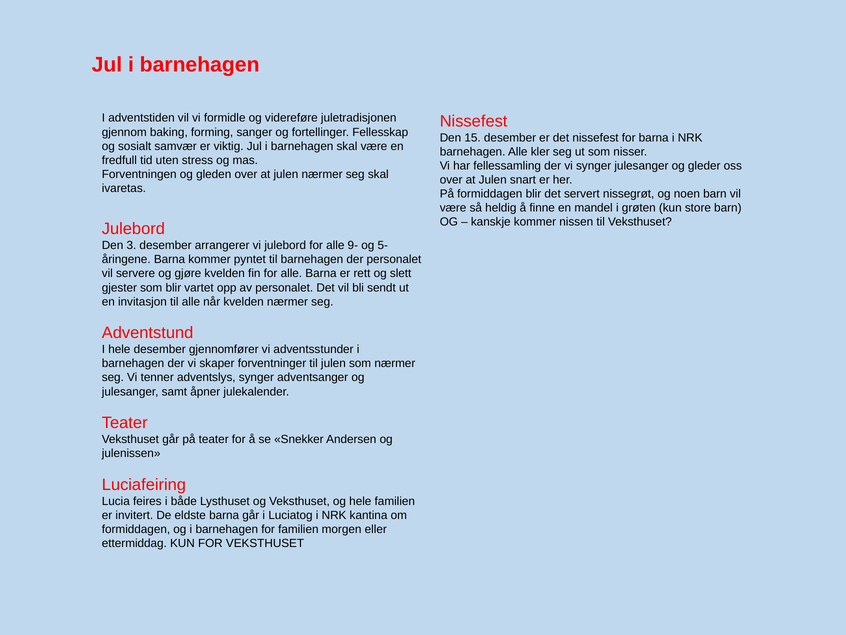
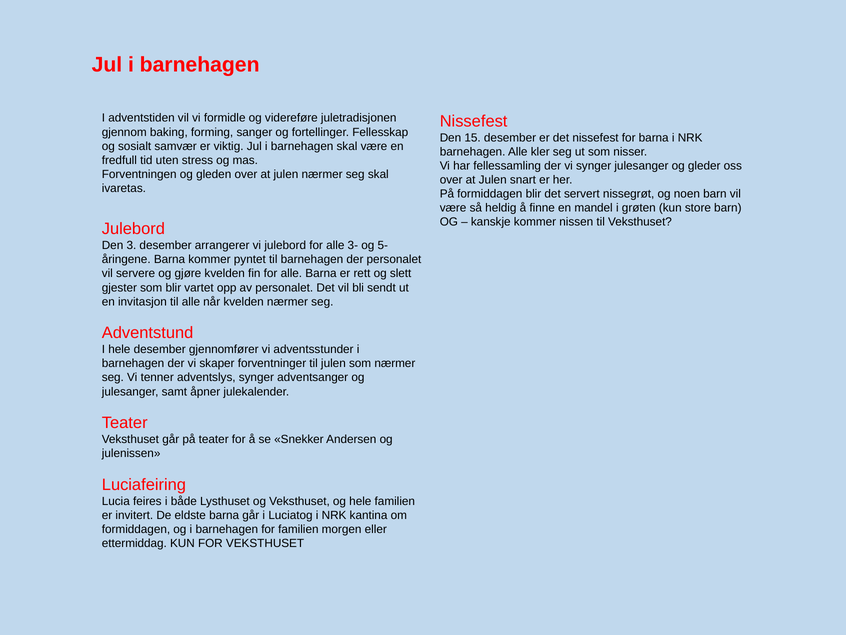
9-: 9- -> 3-
